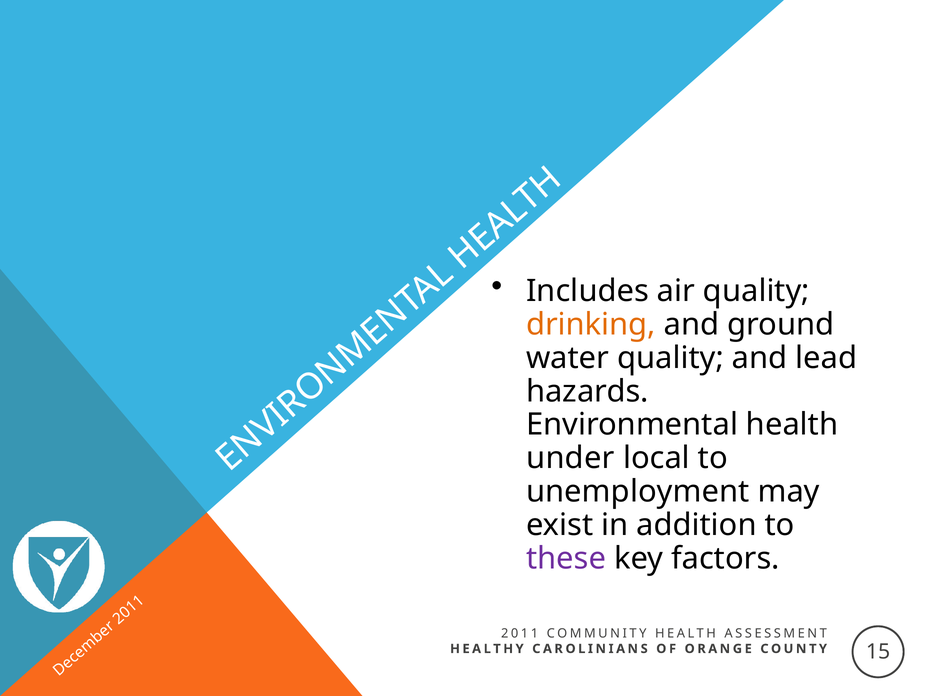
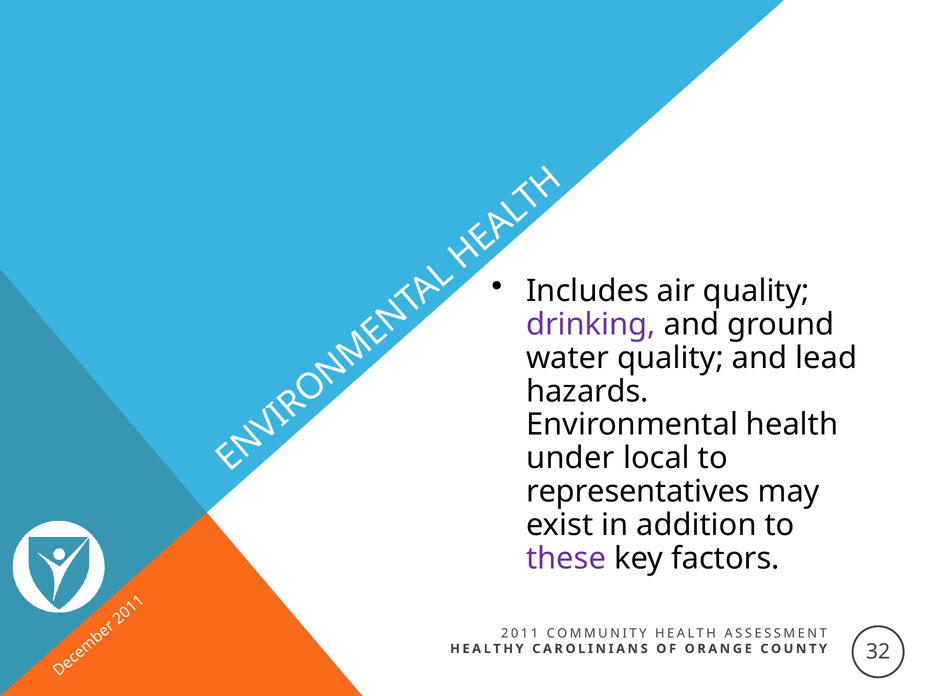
drinking colour: orange -> purple
unemployment: unemployment -> representatives
15: 15 -> 32
